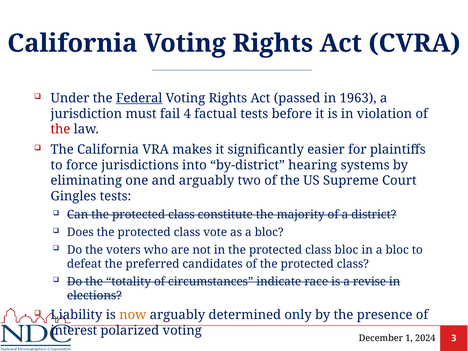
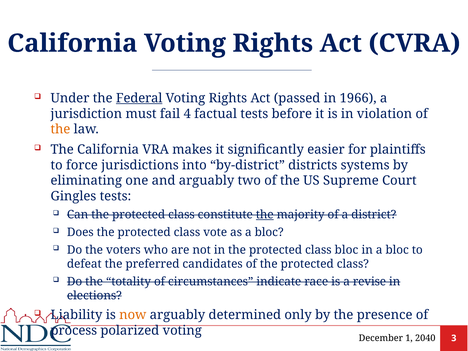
1963: 1963 -> 1966
the at (60, 129) colour: red -> orange
hearing: hearing -> districts
the at (265, 215) underline: none -> present
interest: interest -> process
2024: 2024 -> 2040
